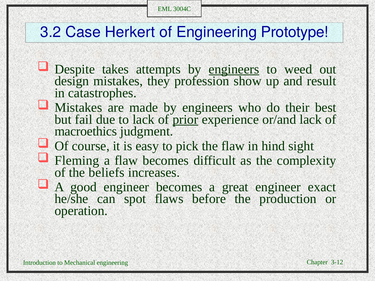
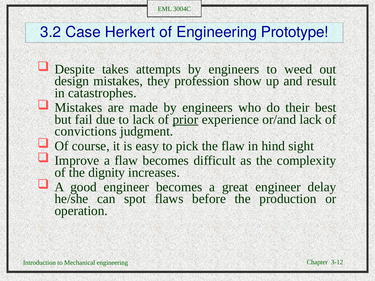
engineers at (234, 69) underline: present -> none
macroethics: macroethics -> convictions
Fleming: Fleming -> Improve
beliefs: beliefs -> dignity
exact: exact -> delay
